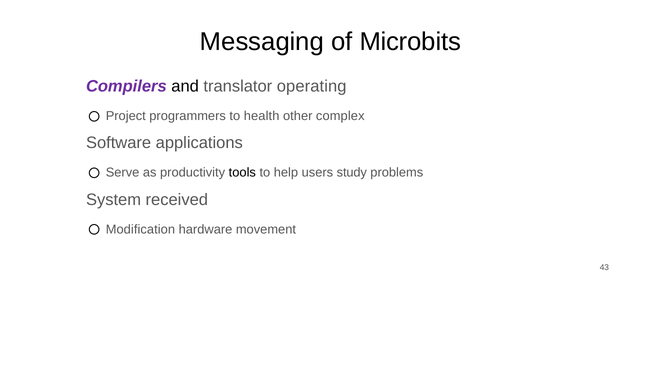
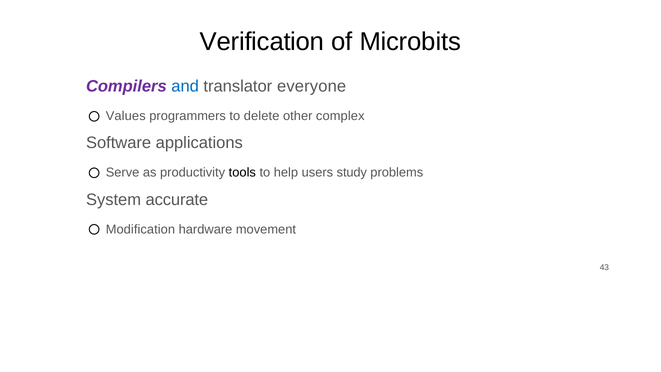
Messaging: Messaging -> Verification
and colour: black -> blue
operating: operating -> everyone
Project: Project -> Values
health: health -> delete
received: received -> accurate
